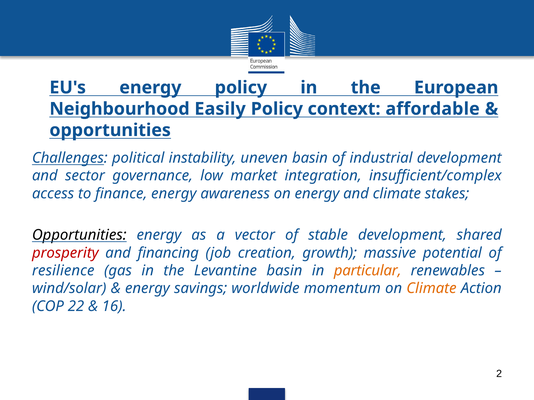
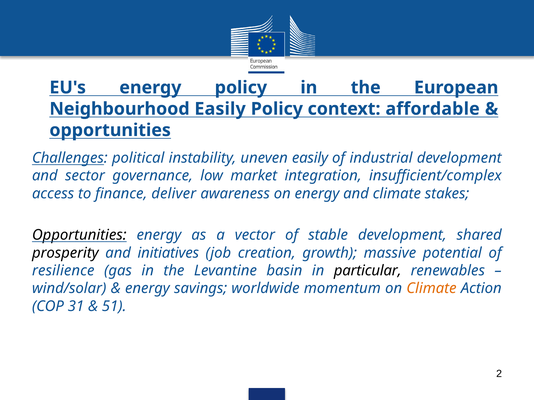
uneven basin: basin -> easily
finance energy: energy -> deliver
prosperity colour: red -> black
financing: financing -> initiatives
particular colour: orange -> black
22: 22 -> 31
16: 16 -> 51
